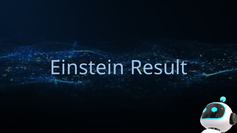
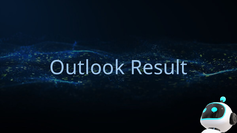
Einstein: Einstein -> Outlook
